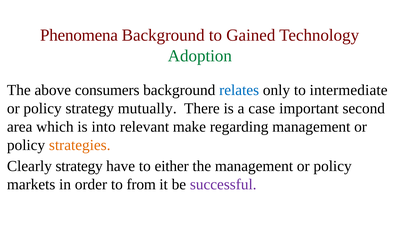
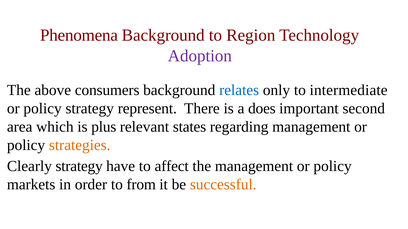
Gained: Gained -> Region
Adoption colour: green -> purple
mutually: mutually -> represent
case: case -> does
into: into -> plus
make: make -> states
either: either -> affect
successful colour: purple -> orange
